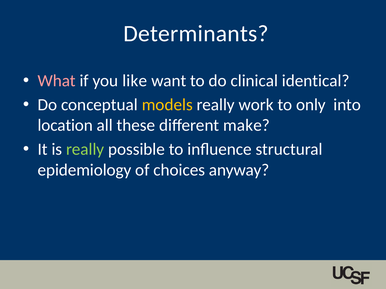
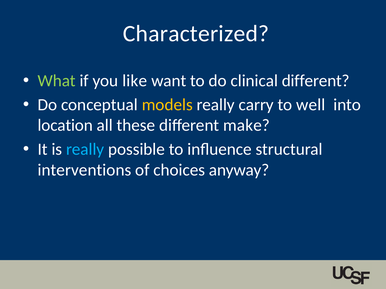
Determinants: Determinants -> Characterized
What colour: pink -> light green
clinical identical: identical -> different
work: work -> carry
only: only -> well
really at (85, 150) colour: light green -> light blue
epidemiology: epidemiology -> interventions
